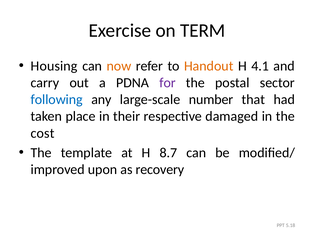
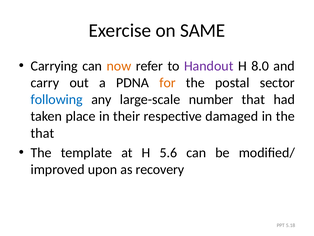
TERM: TERM -> SAME
Housing: Housing -> Carrying
Handout colour: orange -> purple
4.1: 4.1 -> 8.0
for colour: purple -> orange
cost at (43, 133): cost -> that
8.7: 8.7 -> 5.6
